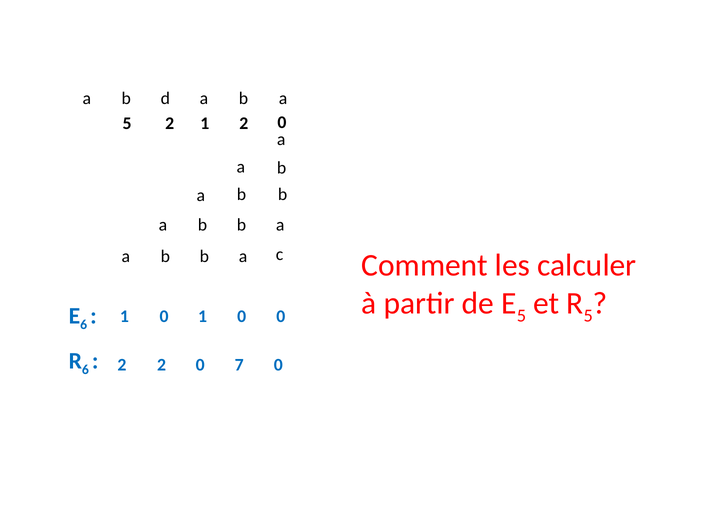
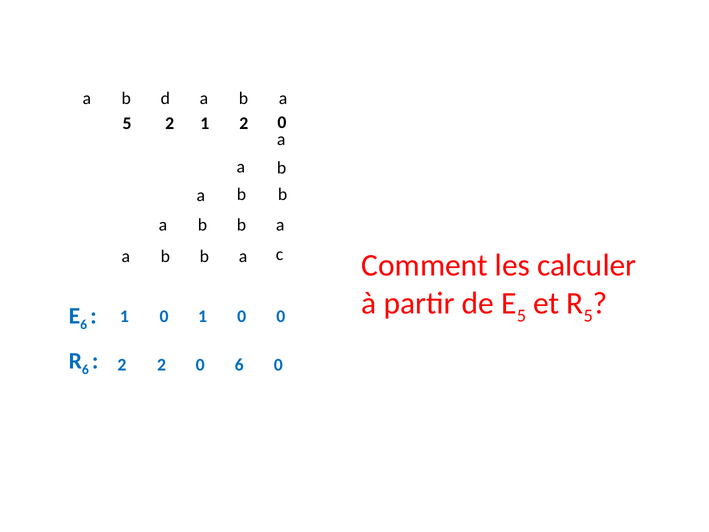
0 7: 7 -> 6
